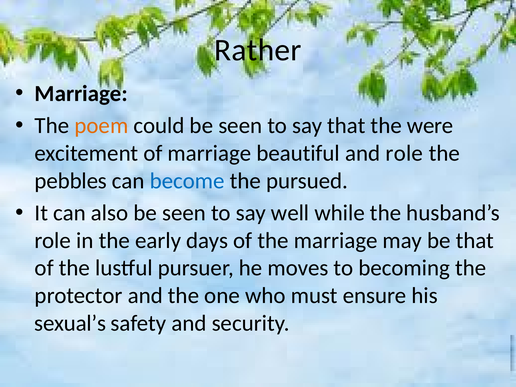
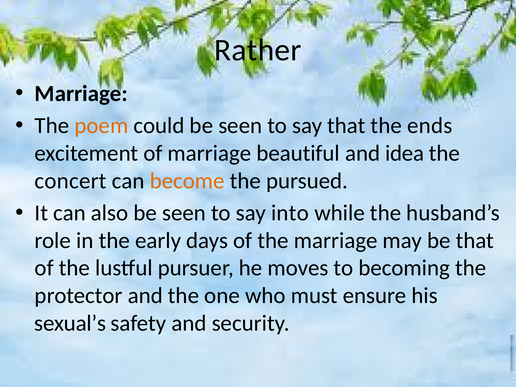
were: were -> ends
and role: role -> idea
pebbles: pebbles -> concert
become colour: blue -> orange
well: well -> into
